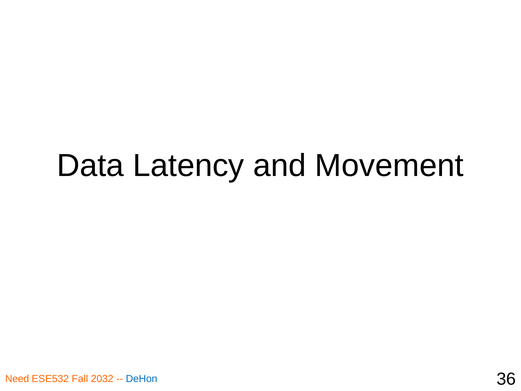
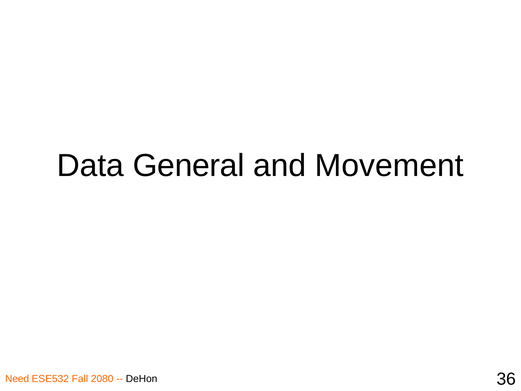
Latency: Latency -> General
2032: 2032 -> 2080
DeHon colour: blue -> black
